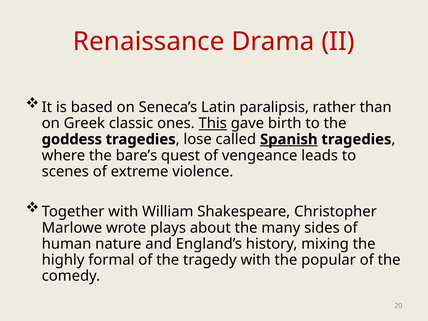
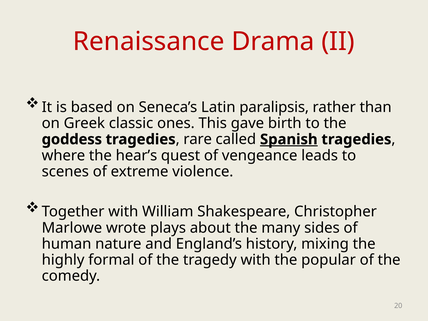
This underline: present -> none
lose: lose -> rare
bare’s: bare’s -> hear’s
